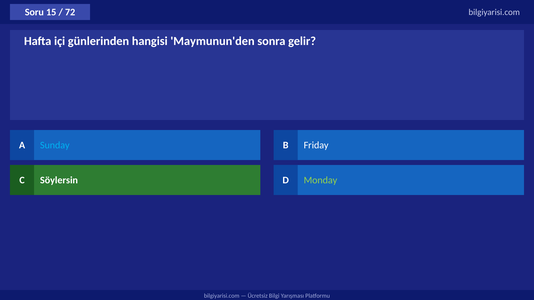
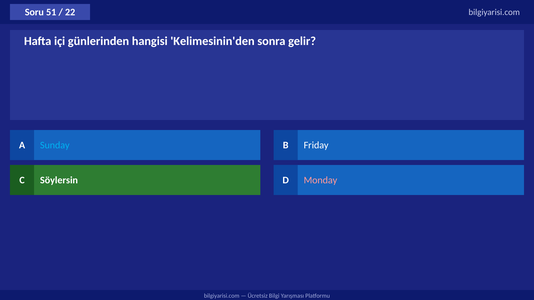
15: 15 -> 51
72: 72 -> 22
Maymunun'den: Maymunun'den -> Kelimesinin'den
Monday colour: light green -> pink
